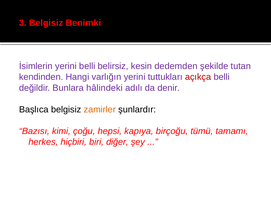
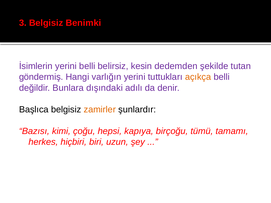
kendinden: kendinden -> göndermiş
açıkça colour: red -> orange
hâlindeki: hâlindeki -> dışındaki
diğer: diğer -> uzun
